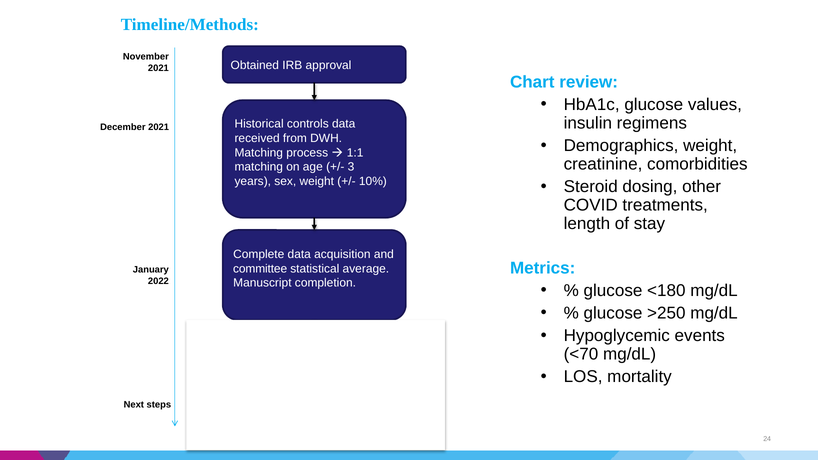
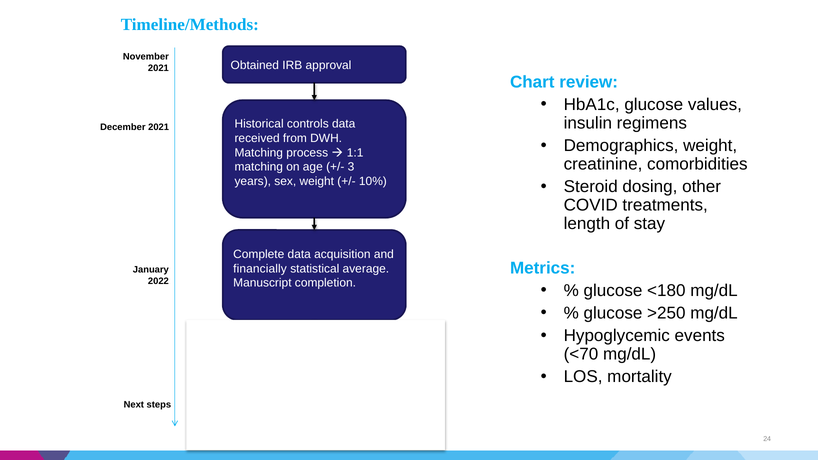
committee: committee -> financially
